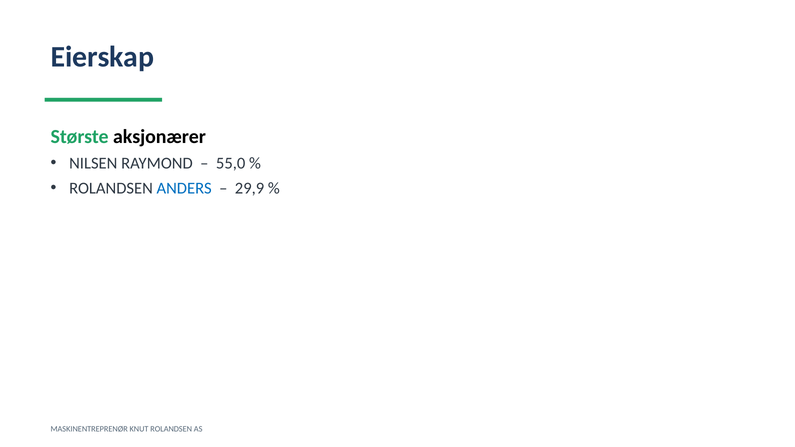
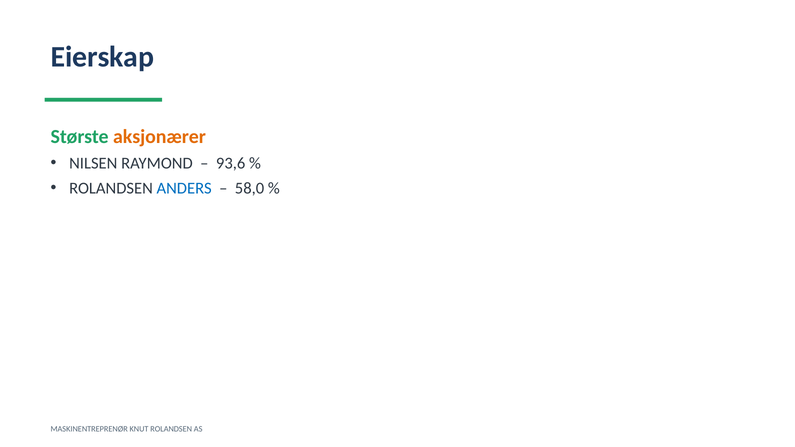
aksjonærer colour: black -> orange
55,0: 55,0 -> 93,6
29,9: 29,9 -> 58,0
